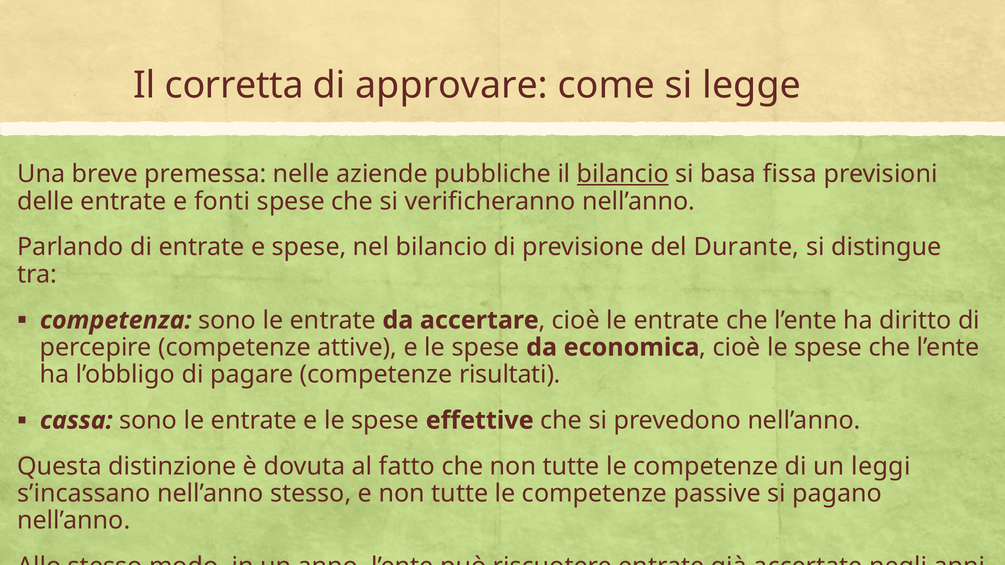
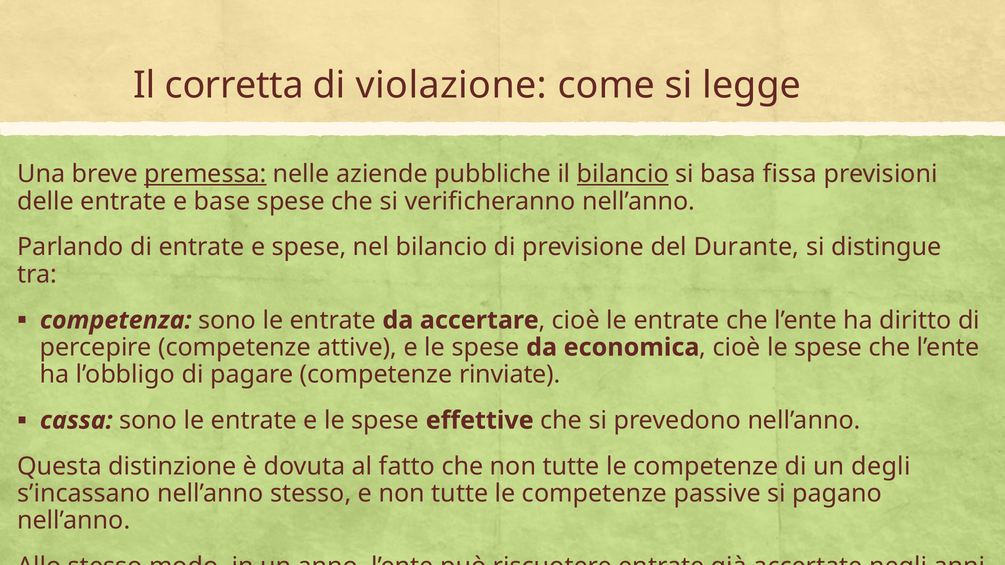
approvare: approvare -> violazione
premessa underline: none -> present
fonti: fonti -> base
risultati: risultati -> rinviate
leggi: leggi -> degli
